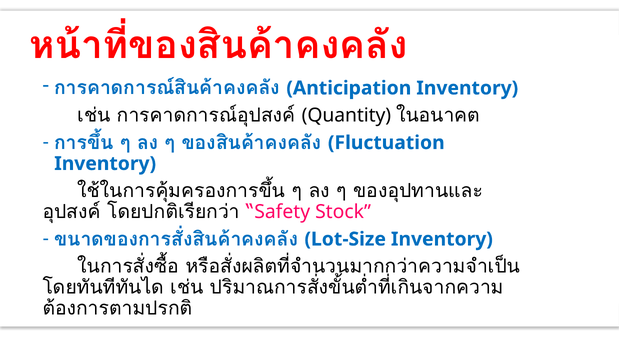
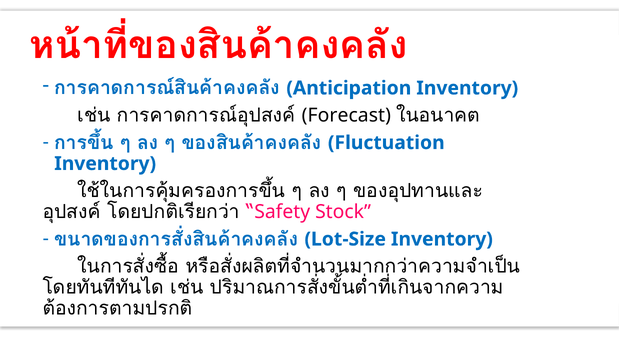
Quantity: Quantity -> Forecast
